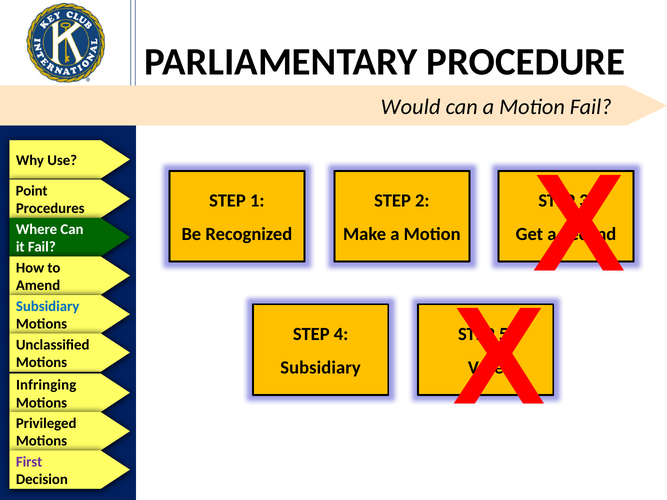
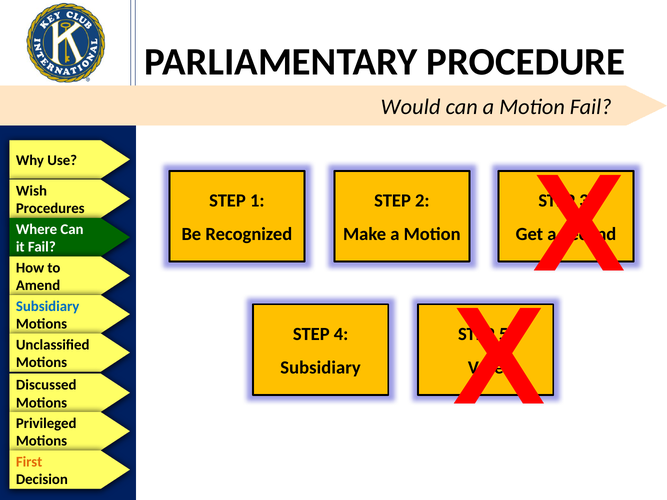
Point: Point -> Wish
Infringing: Infringing -> Discussed
First colour: purple -> orange
